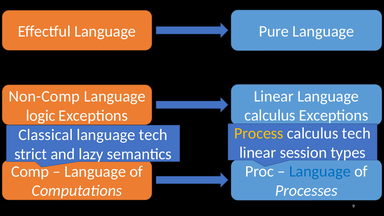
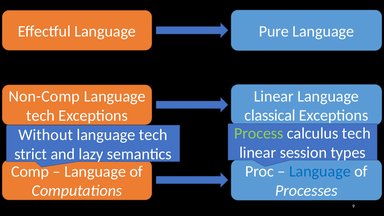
calculus at (270, 115): calculus -> classical
logic at (41, 115): logic -> tech
Process colour: yellow -> light green
Classical: Classical -> Without
